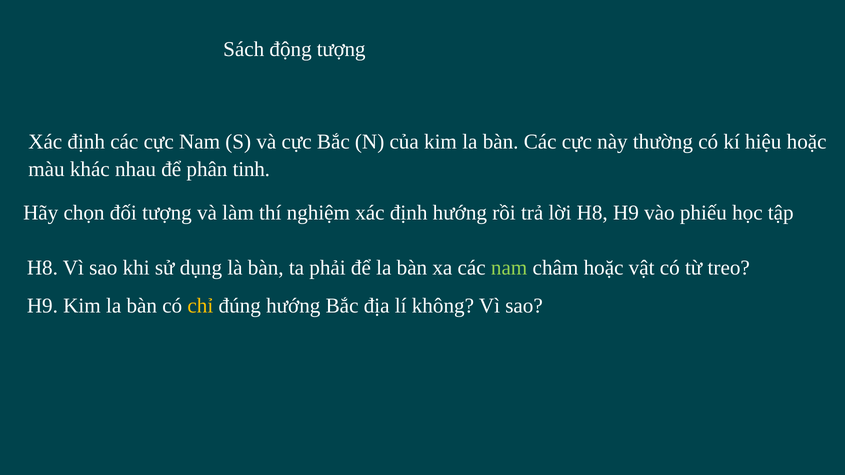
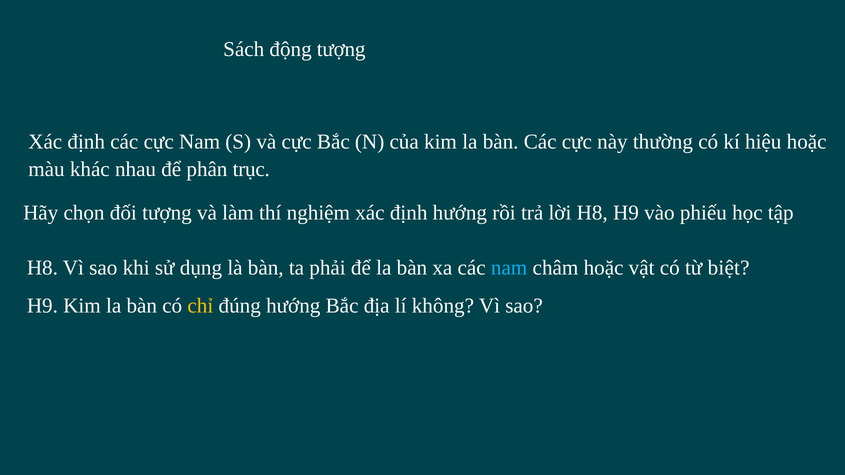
tinh: tinh -> trục
nam at (509, 268) colour: light green -> light blue
treo: treo -> biệt
